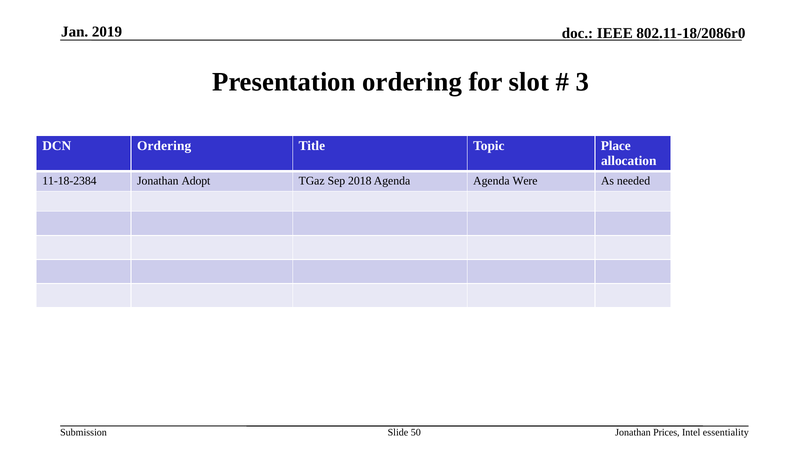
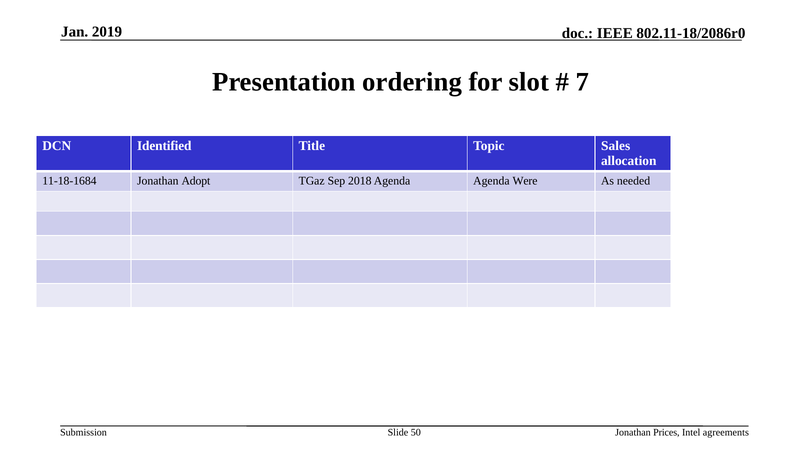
3: 3 -> 7
DCN Ordering: Ordering -> Identified
Place: Place -> Sales
11-18-2384: 11-18-2384 -> 11-18-1684
essentiality: essentiality -> agreements
